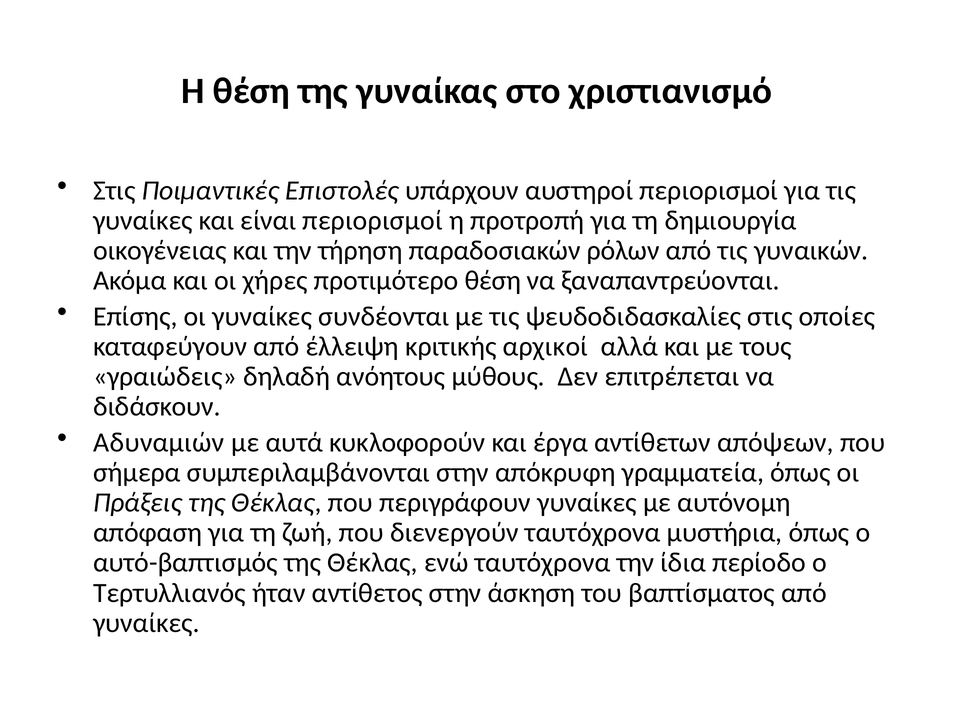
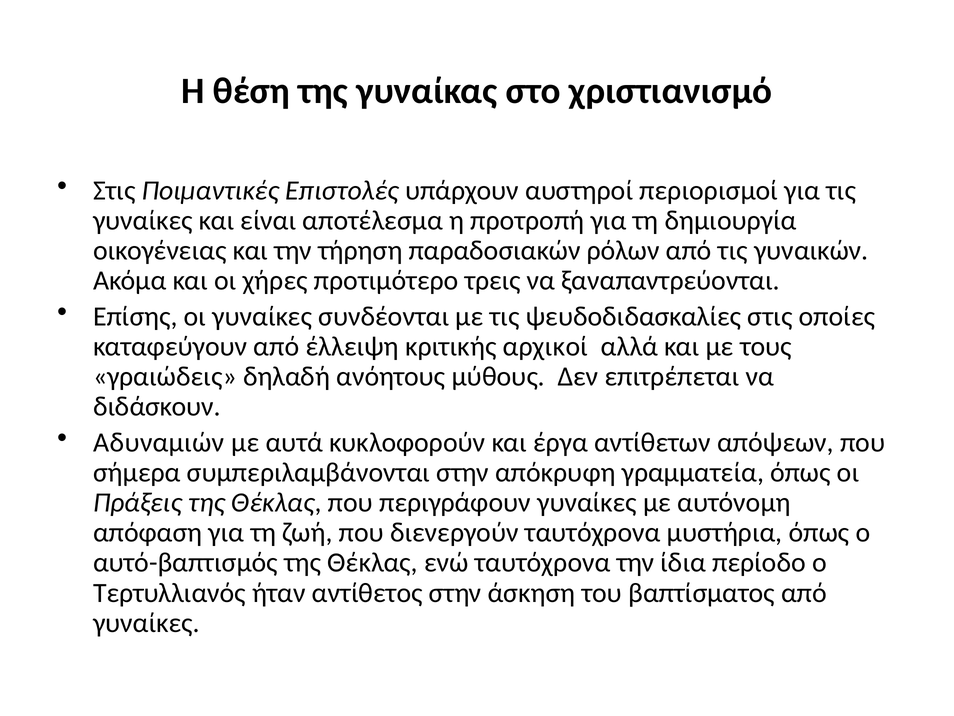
είναι περιορισμοί: περιορισμοί -> αποτέλεσμα
προτιμότερο θέση: θέση -> τρεις
